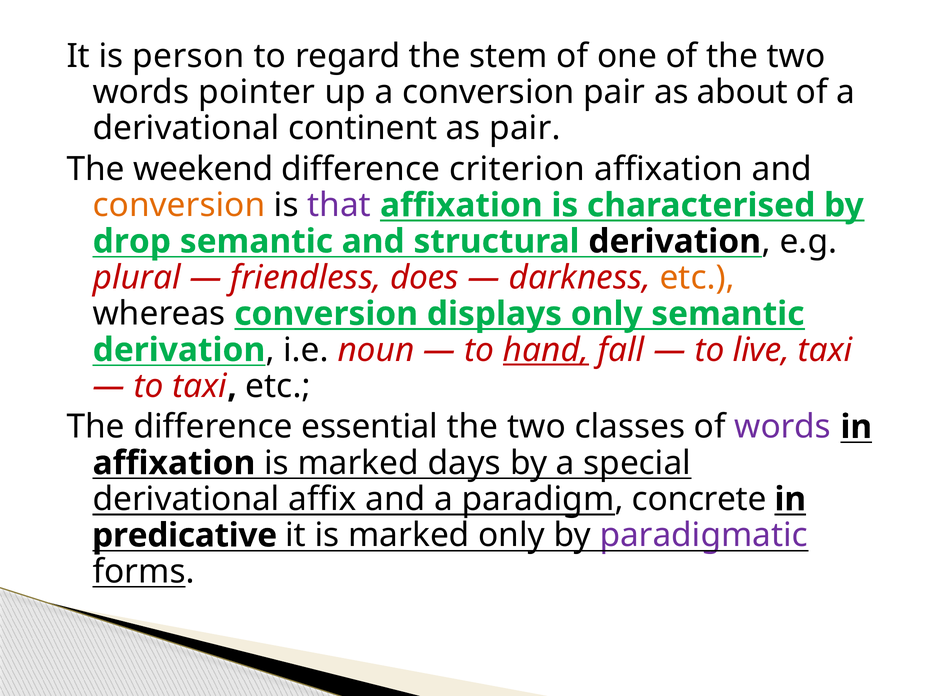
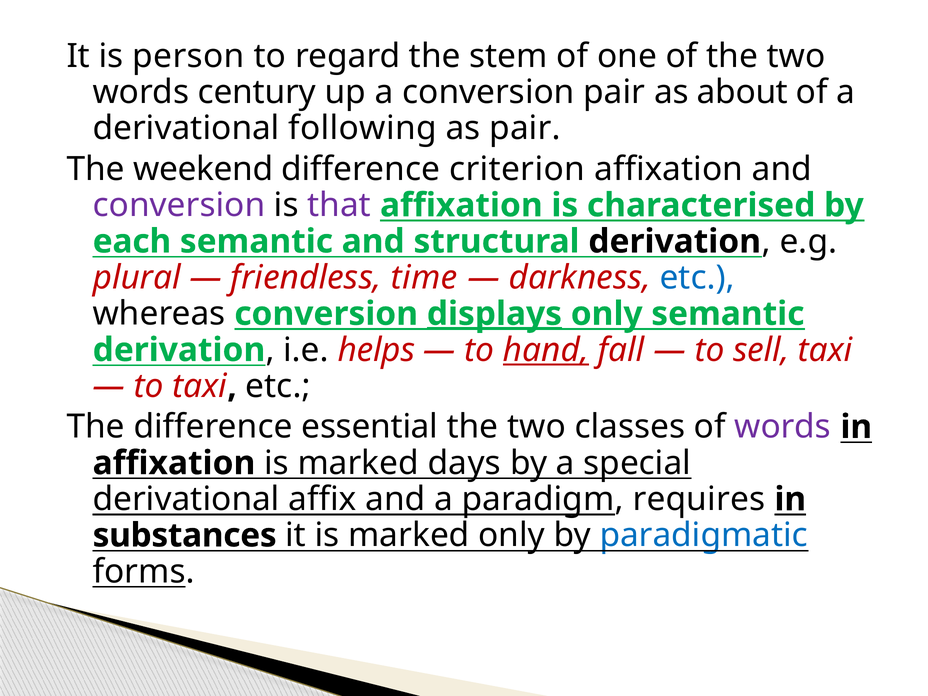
pointer: pointer -> century
continent: continent -> following
conversion at (179, 205) colour: orange -> purple
drop: drop -> each
does: does -> time
etc at (697, 278) colour: orange -> blue
displays underline: none -> present
noun: noun -> helps
live: live -> sell
concrete: concrete -> requires
predicative: predicative -> substances
paradigmatic colour: purple -> blue
